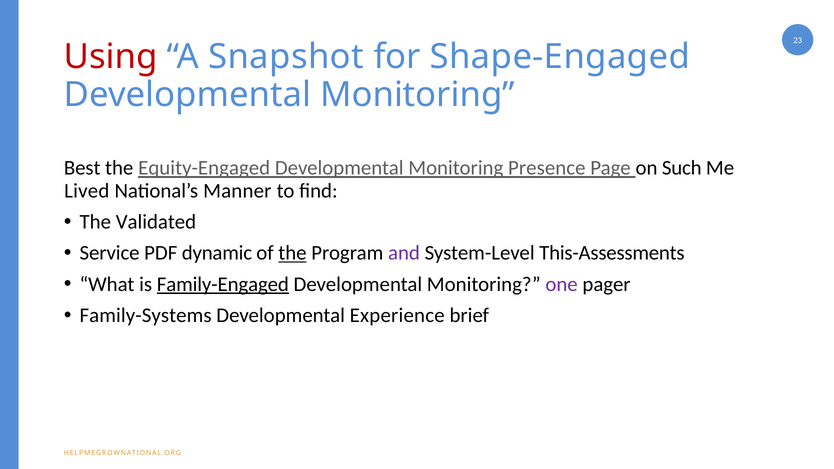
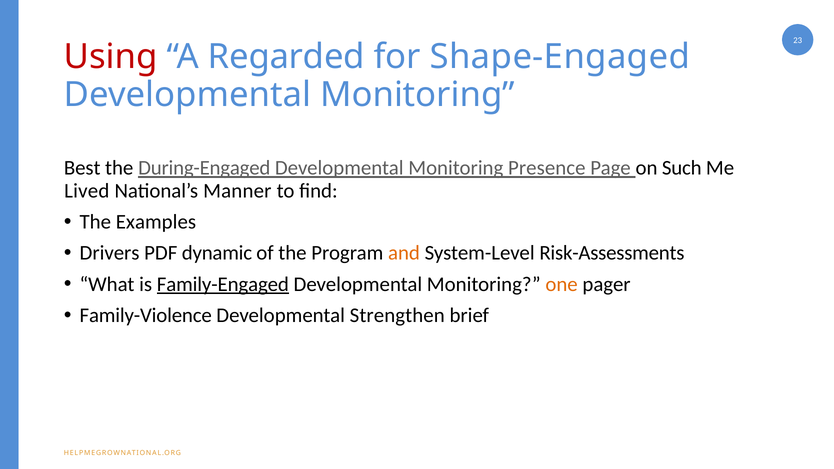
Snapshot: Snapshot -> Regarded
Equity-Engaged: Equity-Engaged -> During-Engaged
Validated: Validated -> Examples
Service: Service -> Drivers
the at (292, 253) underline: present -> none
and colour: purple -> orange
This-Assessments: This-Assessments -> Risk-Assessments
one colour: purple -> orange
Family-Systems: Family-Systems -> Family-Violence
Experience: Experience -> Strengthen
